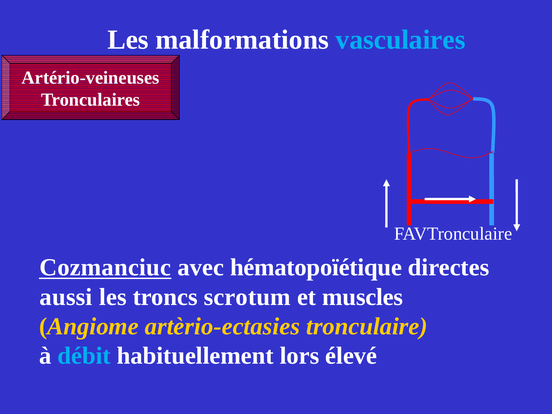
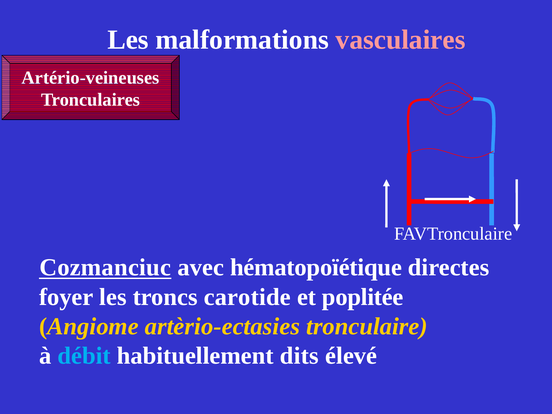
vasculaires colour: light blue -> pink
aussi: aussi -> foyer
scrotum: scrotum -> carotide
muscles: muscles -> poplitée
lors: lors -> dits
